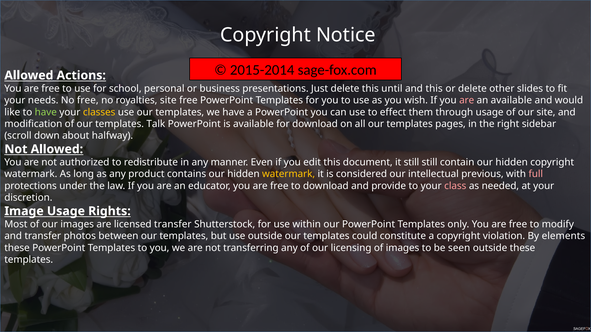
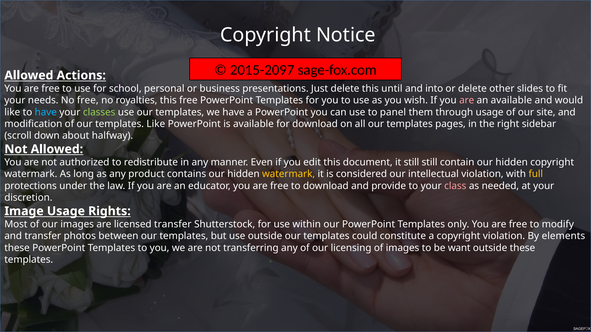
2015-2014: 2015-2014 -> 2015-2097
and this: this -> into
royalties site: site -> this
have at (46, 112) colour: light green -> light blue
classes colour: yellow -> light green
effect: effect -> panel
templates Talk: Talk -> Like
intellectual previous: previous -> violation
full colour: pink -> yellow
seen: seen -> want
